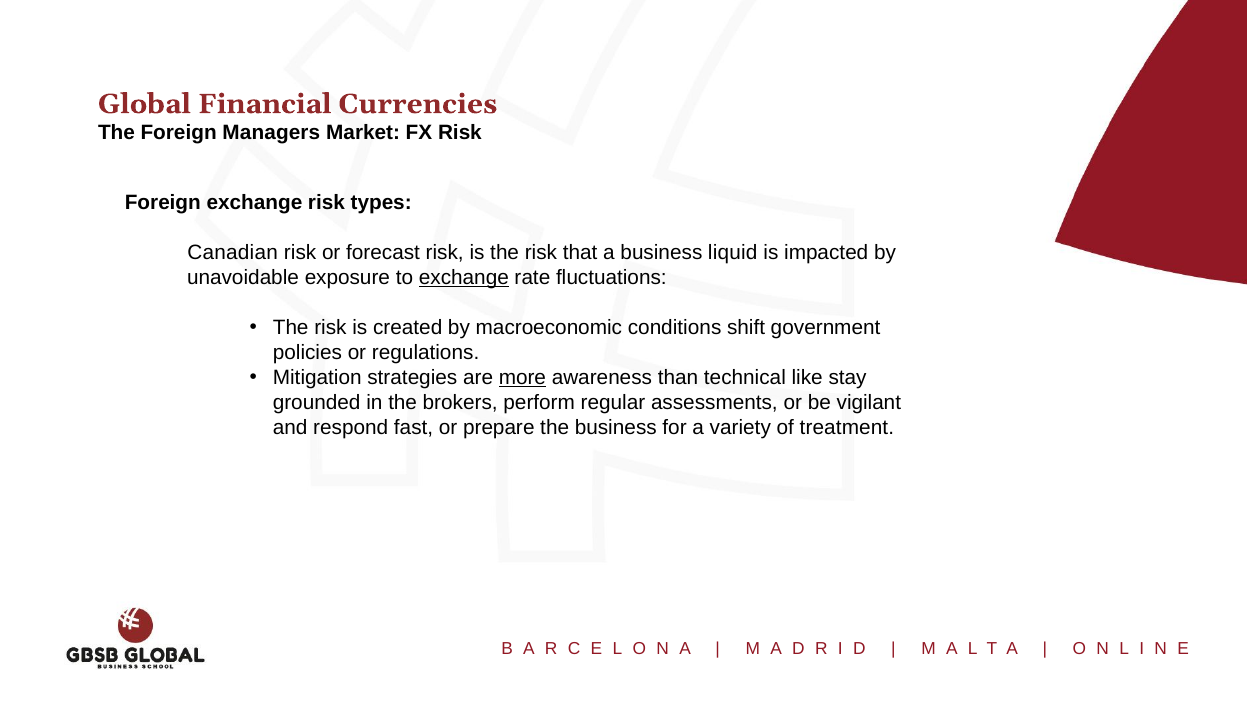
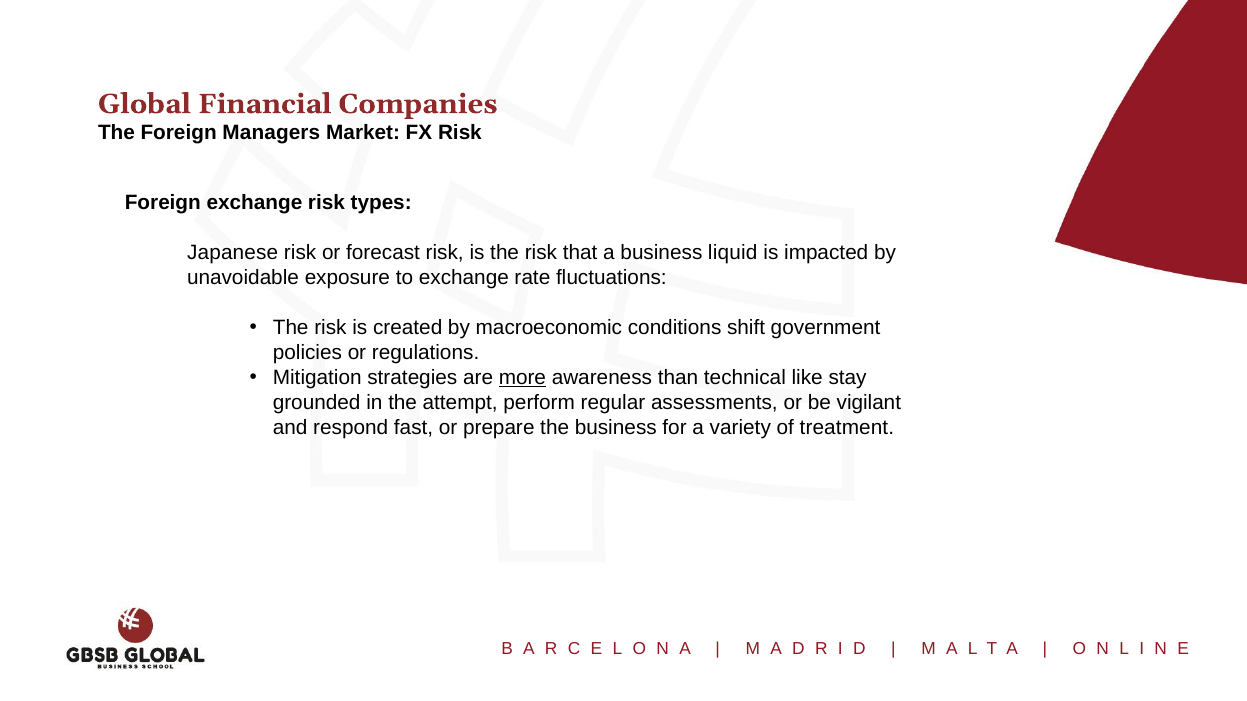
Currencies: Currencies -> Companies
Canadian: Canadian -> Japanese
exchange at (464, 278) underline: present -> none
brokers: brokers -> attempt
